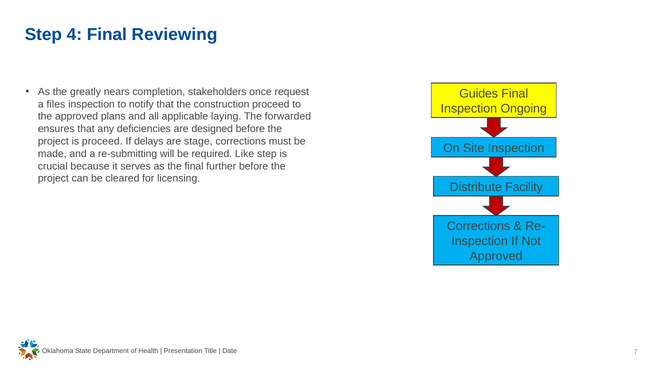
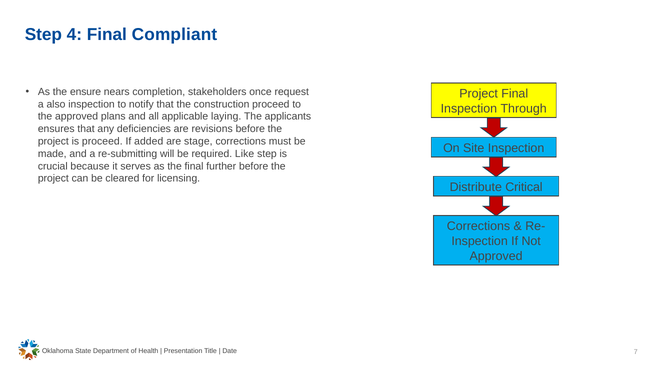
Reviewing: Reviewing -> Compliant
greatly: greatly -> ensure
Guides at (479, 94): Guides -> Project
files: files -> also
Ongoing: Ongoing -> Through
forwarded: forwarded -> applicants
designed: designed -> revisions
delays: delays -> added
Facility: Facility -> Critical
